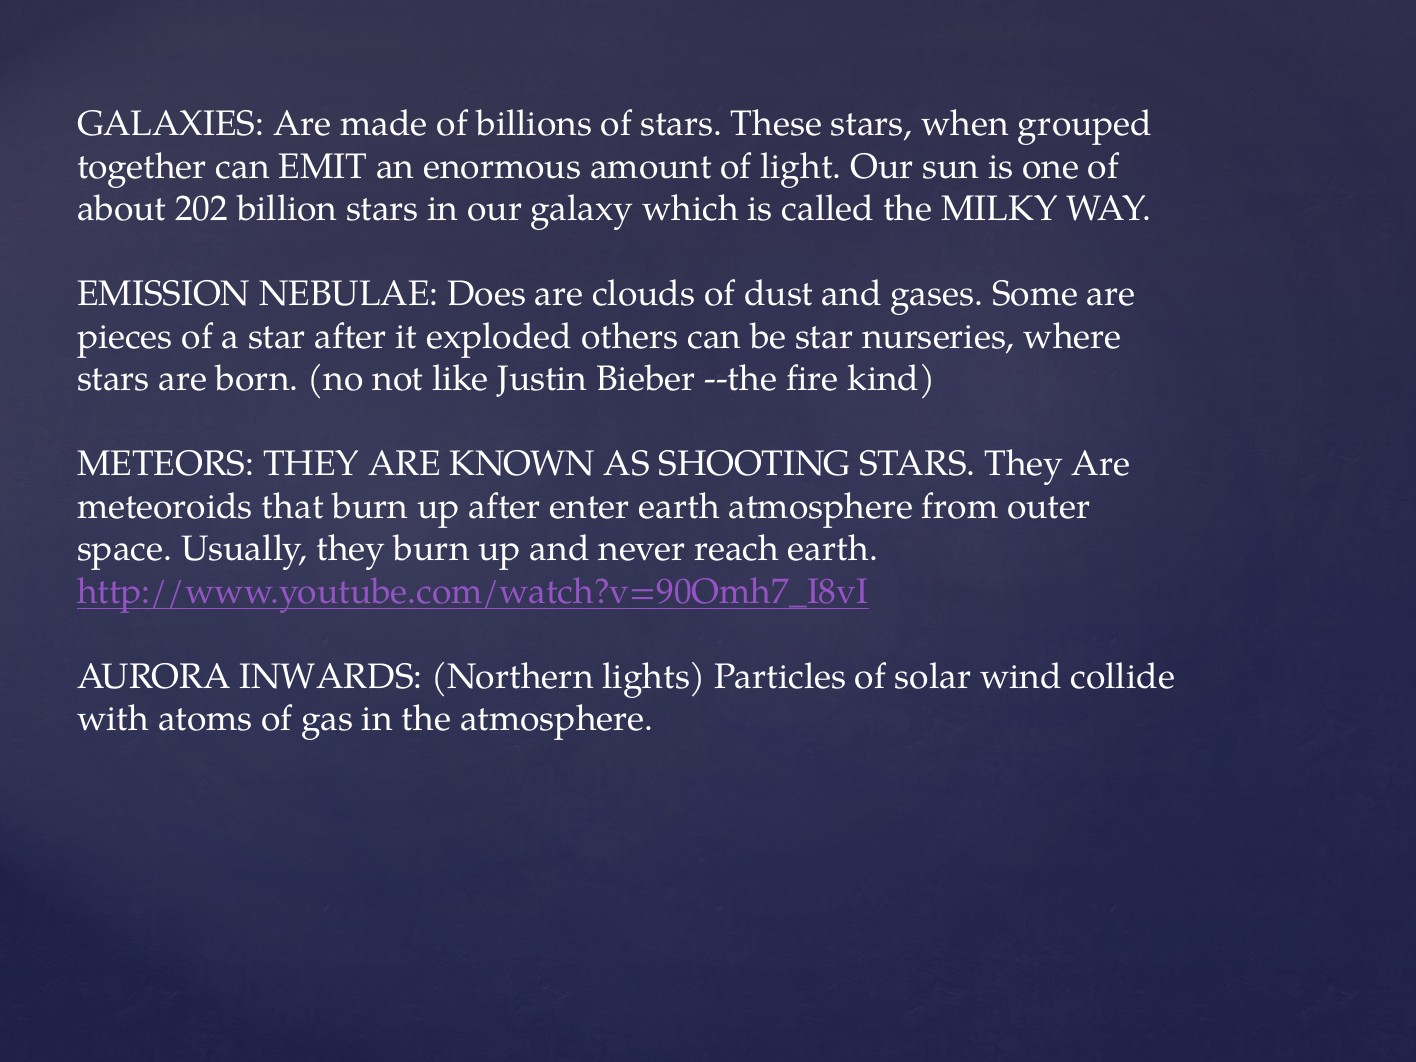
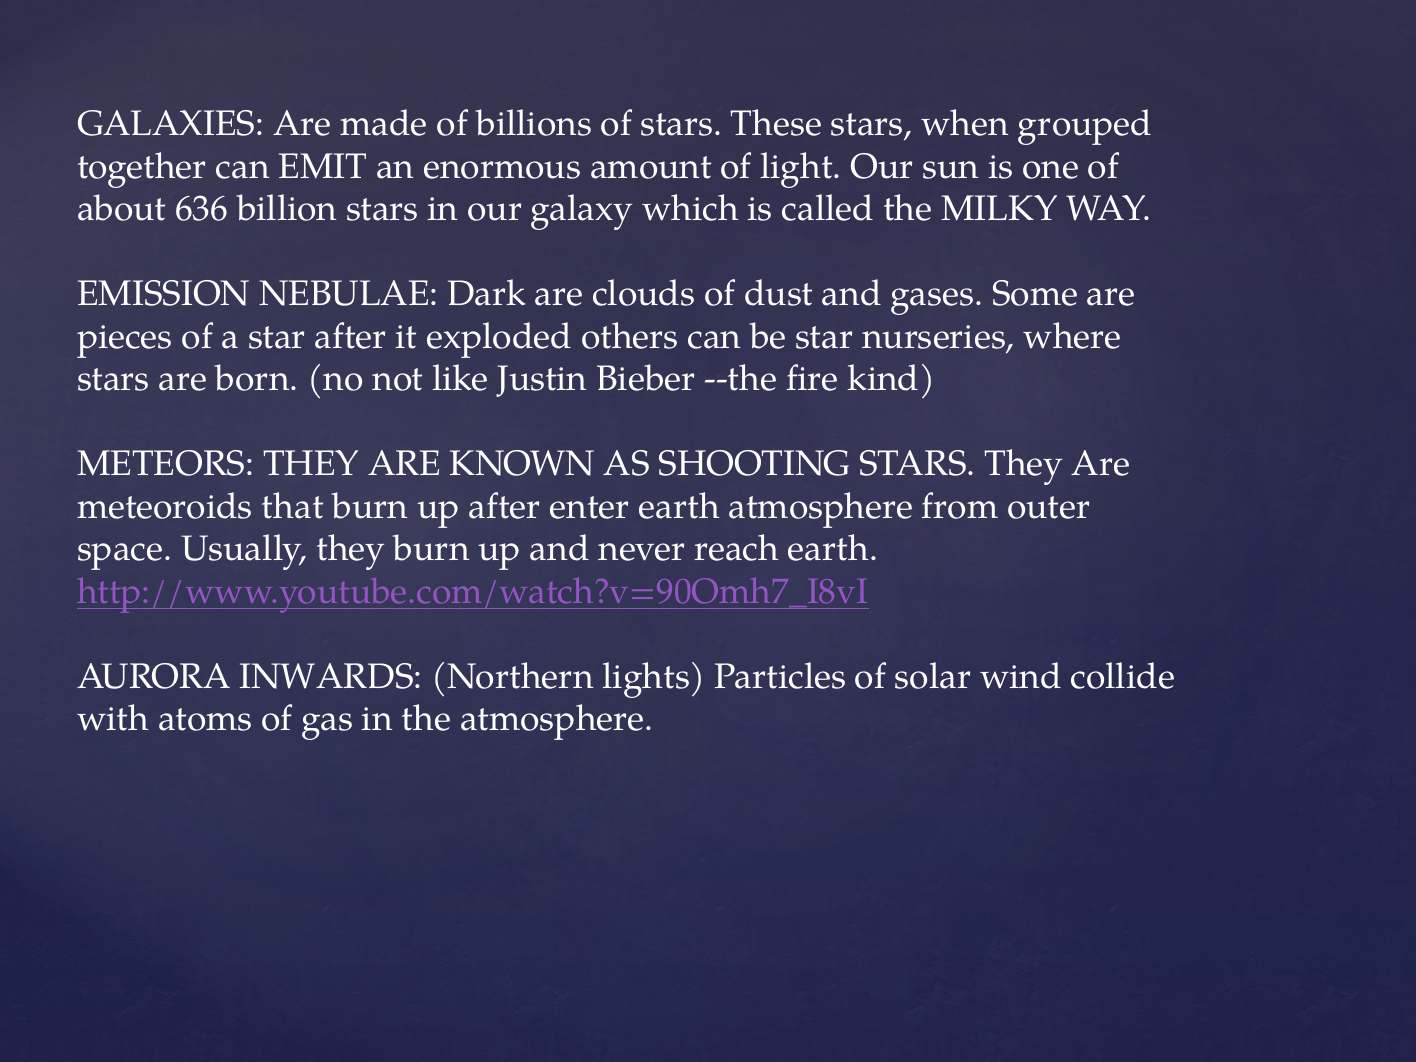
202: 202 -> 636
Does: Does -> Dark
